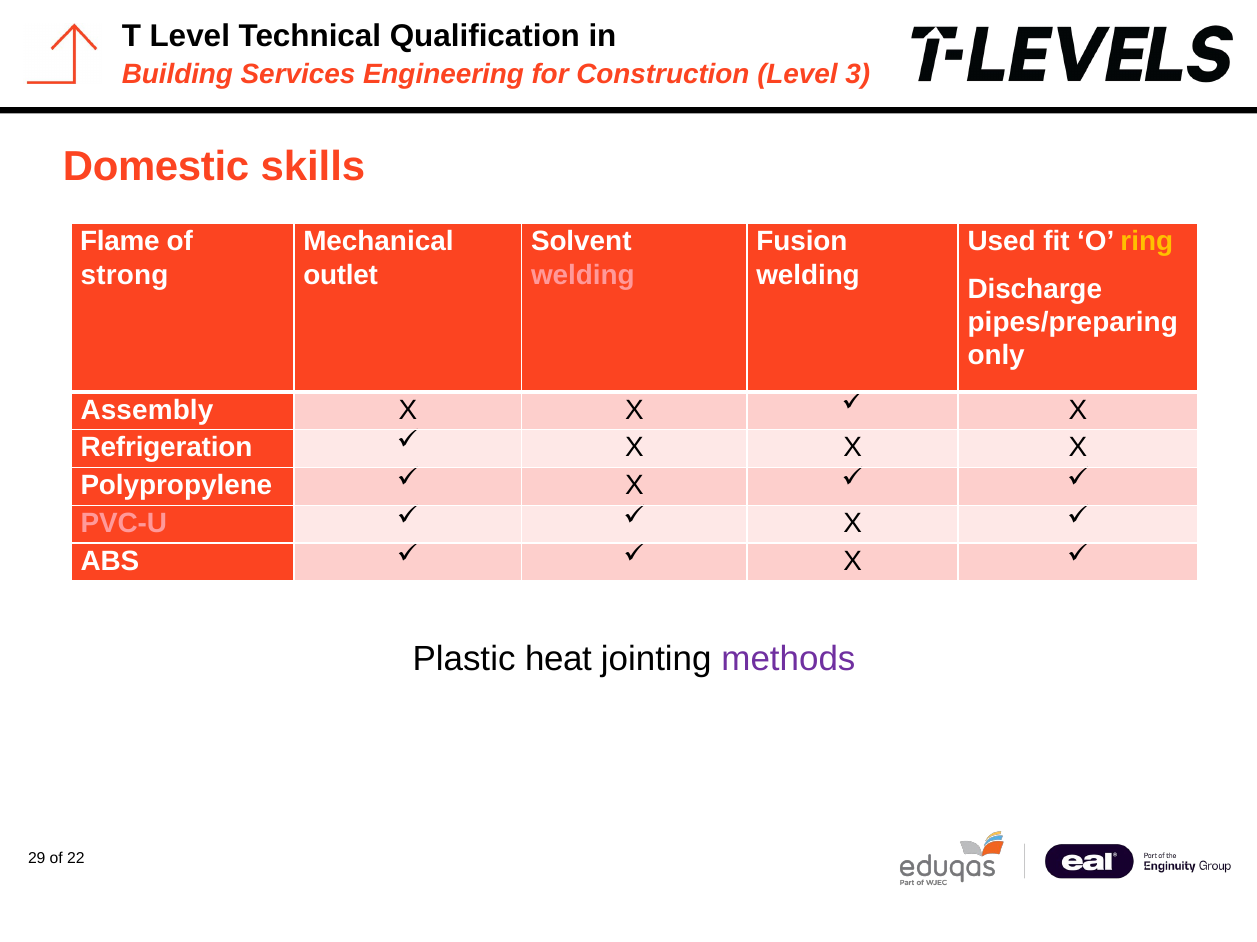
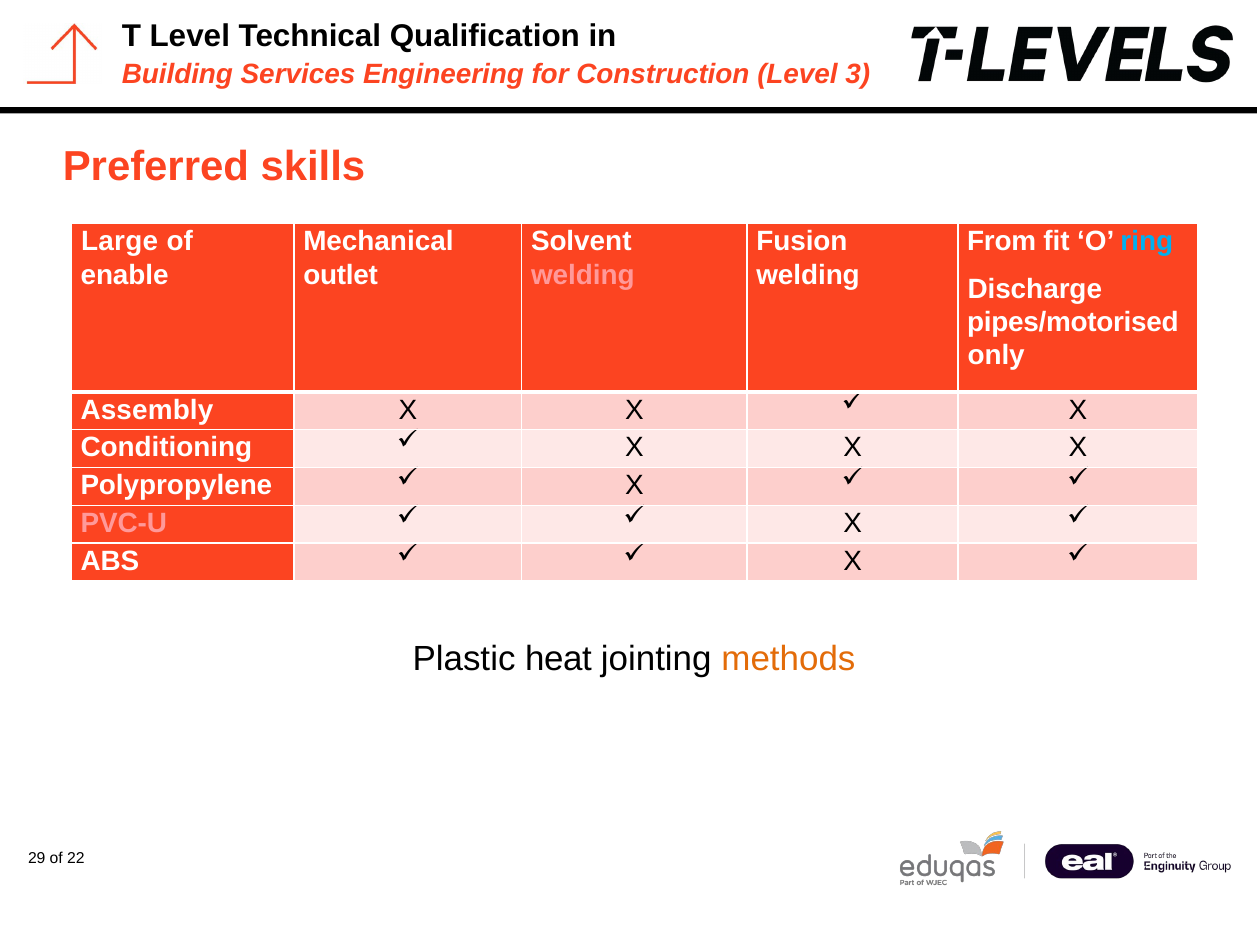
Domestic: Domestic -> Preferred
Flame: Flame -> Large
Used: Used -> From
ring colour: yellow -> light blue
strong: strong -> enable
pipes/preparing: pipes/preparing -> pipes/motorised
Refrigeration: Refrigeration -> Conditioning
methods colour: purple -> orange
